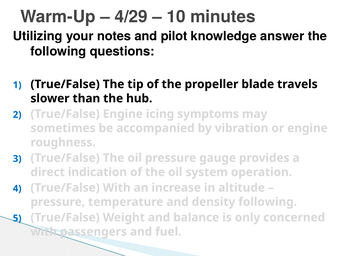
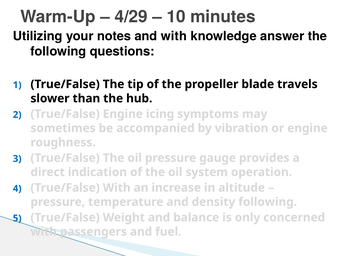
and pilot: pilot -> with
